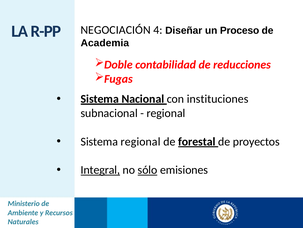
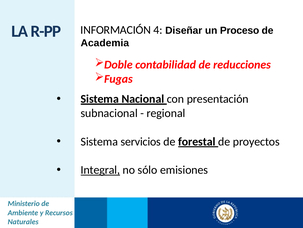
NEGOCIACIÓN: NEGOCIACIÓN -> INFORMACIÓN
instituciones: instituciones -> presentación
Sistema regional: regional -> servicios
sólo underline: present -> none
